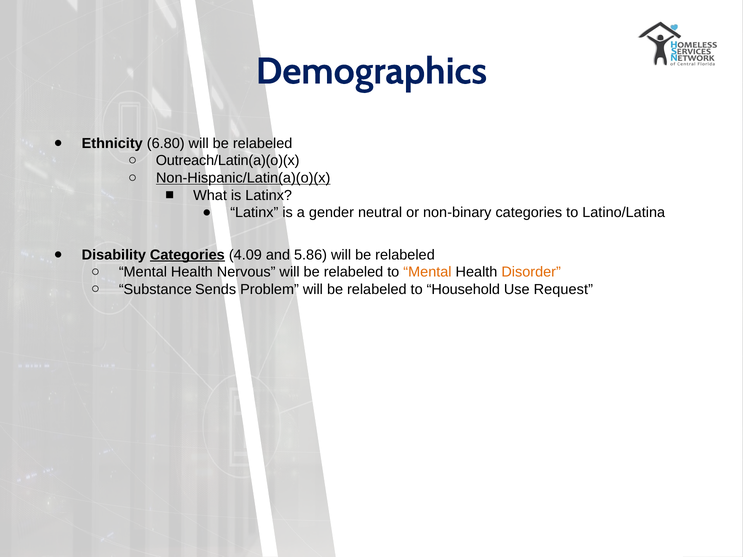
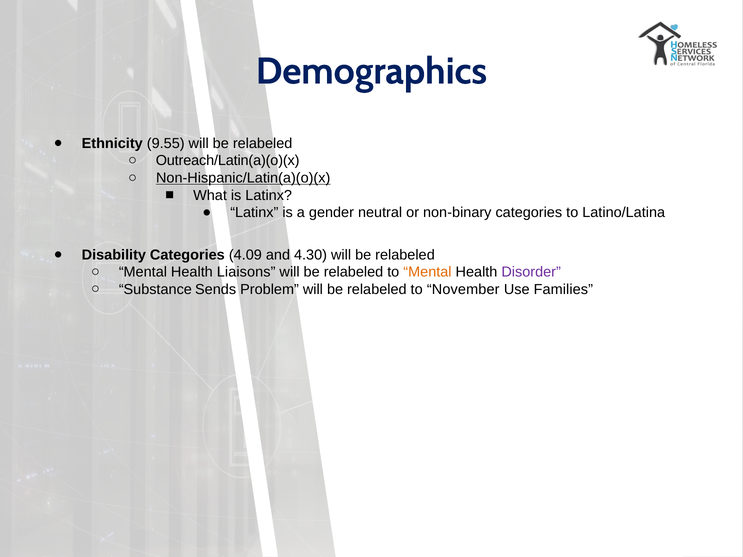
6.80: 6.80 -> 9.55
Categories at (187, 255) underline: present -> none
5.86: 5.86 -> 4.30
Nervous: Nervous -> Liaisons
Disorder colour: orange -> purple
Household: Household -> November
Request: Request -> Families
